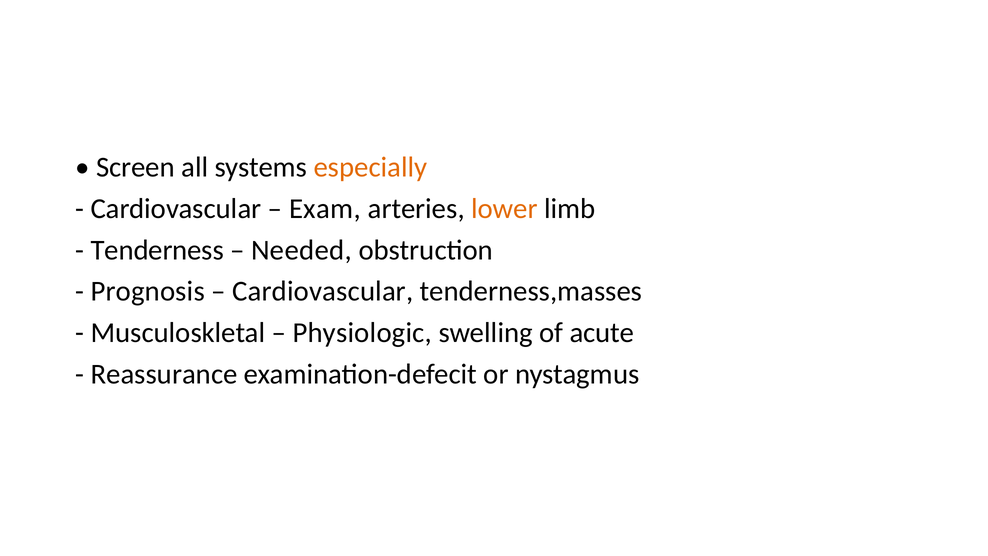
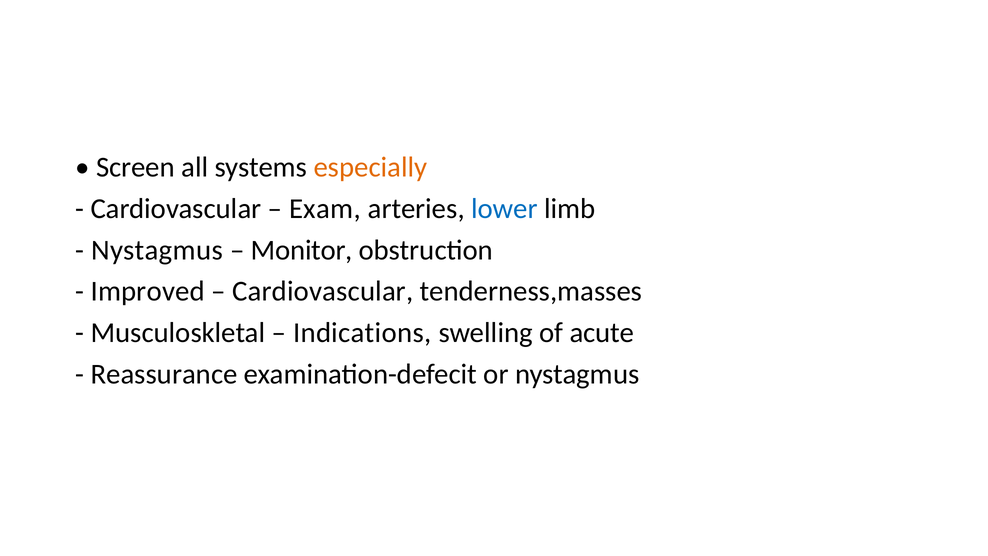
lower colour: orange -> blue
Tenderness at (157, 250): Tenderness -> Nystagmus
Needed: Needed -> Monitor
Prognosis: Prognosis -> Improved
Physiologic: Physiologic -> Indications
